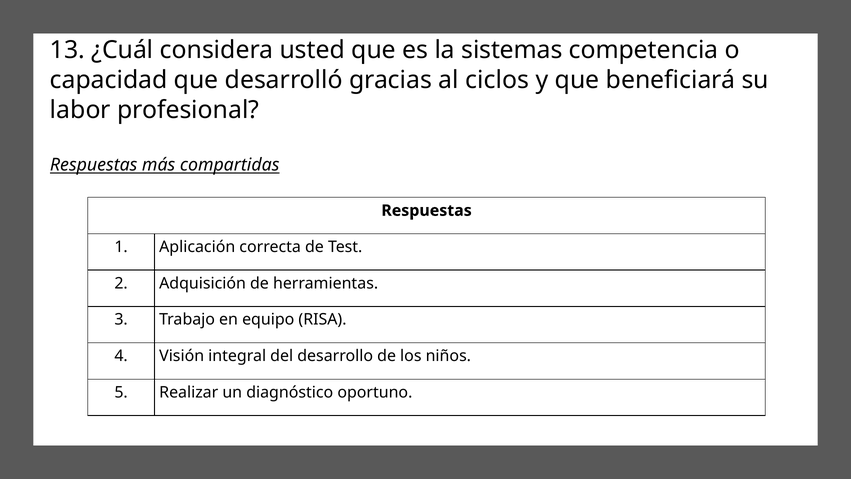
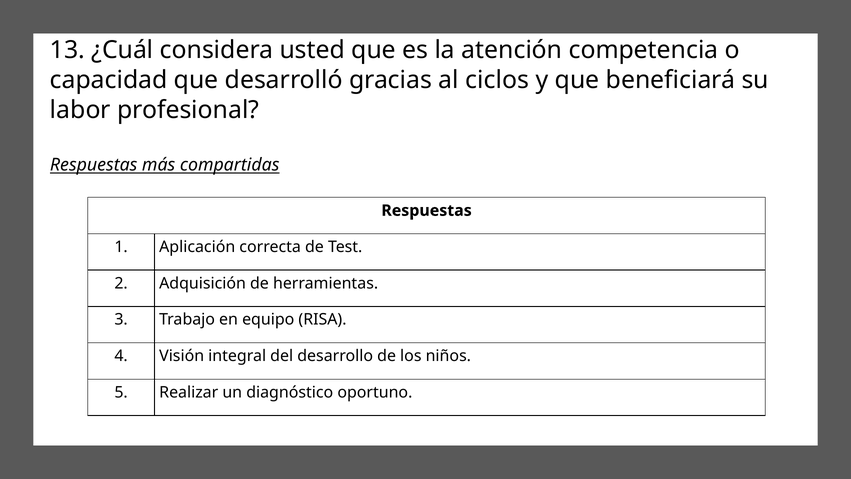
sistemas: sistemas -> atención
